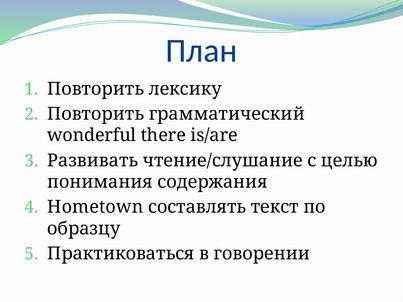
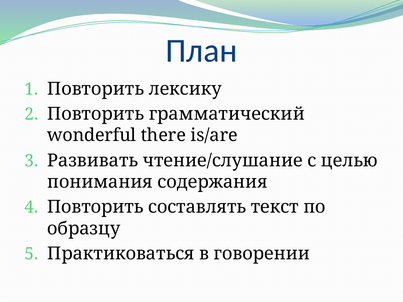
Hometown at (95, 207): Hometown -> Повторить
